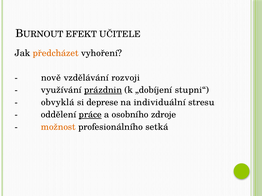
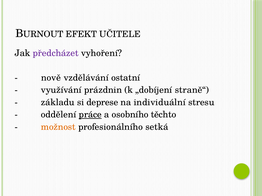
předcházet colour: orange -> purple
rozvoji: rozvoji -> ostatní
prázdnin underline: present -> none
stupni“: stupni“ -> straně“
obvyklá: obvyklá -> základu
zdroje: zdroje -> těchto
